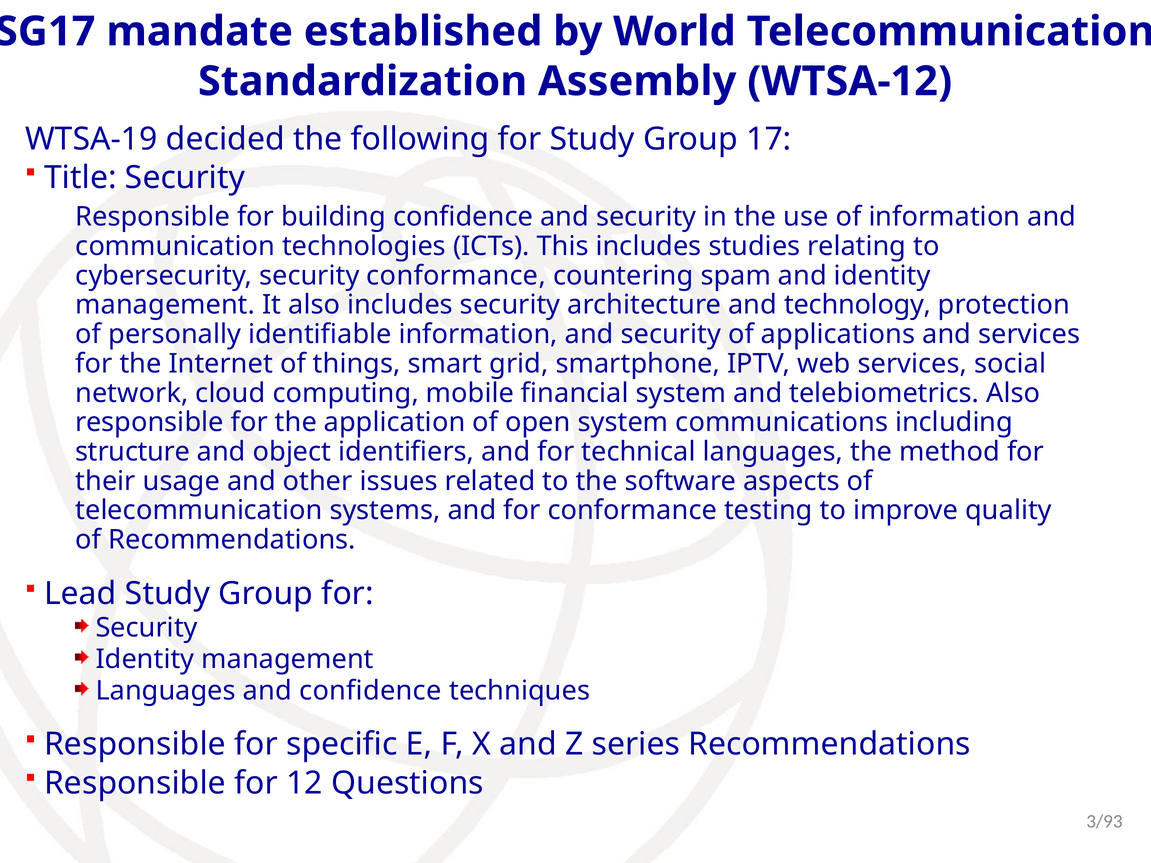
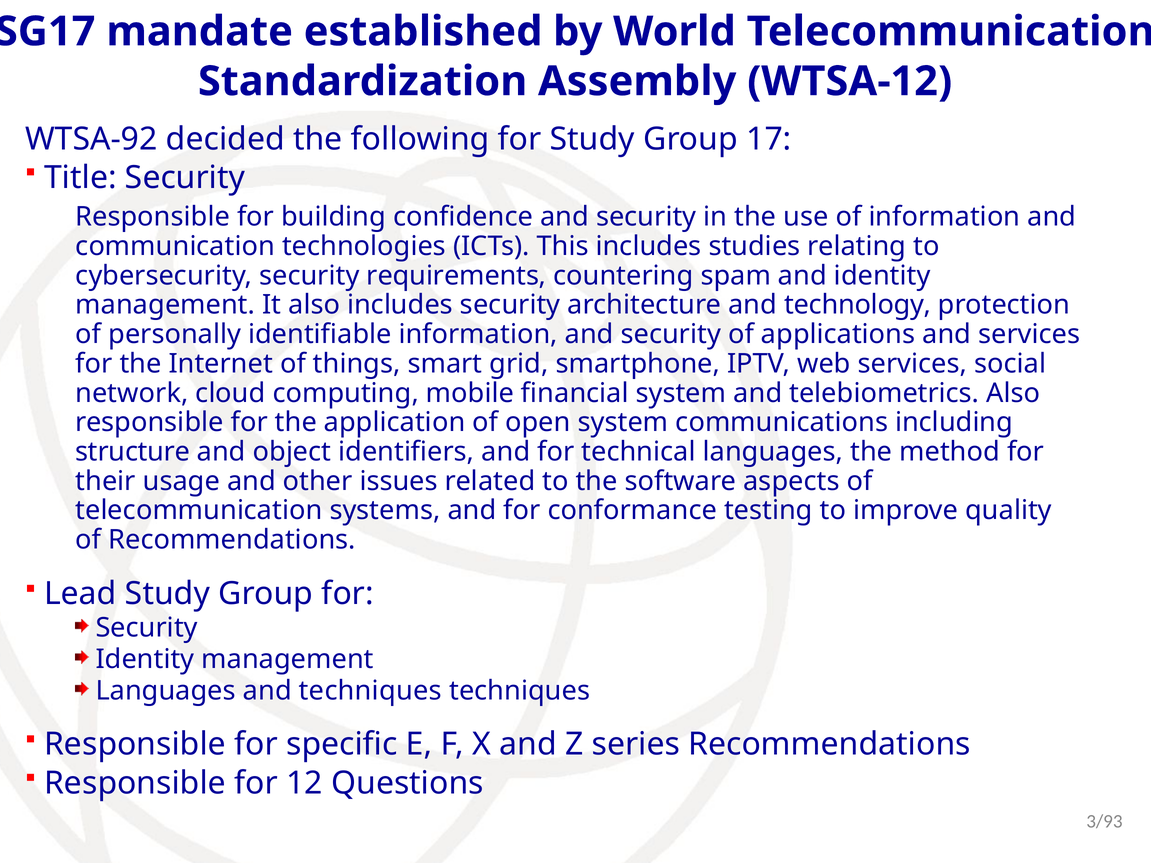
WTSA-19: WTSA-19 -> WTSA-92
security conformance: conformance -> requirements
and confidence: confidence -> techniques
